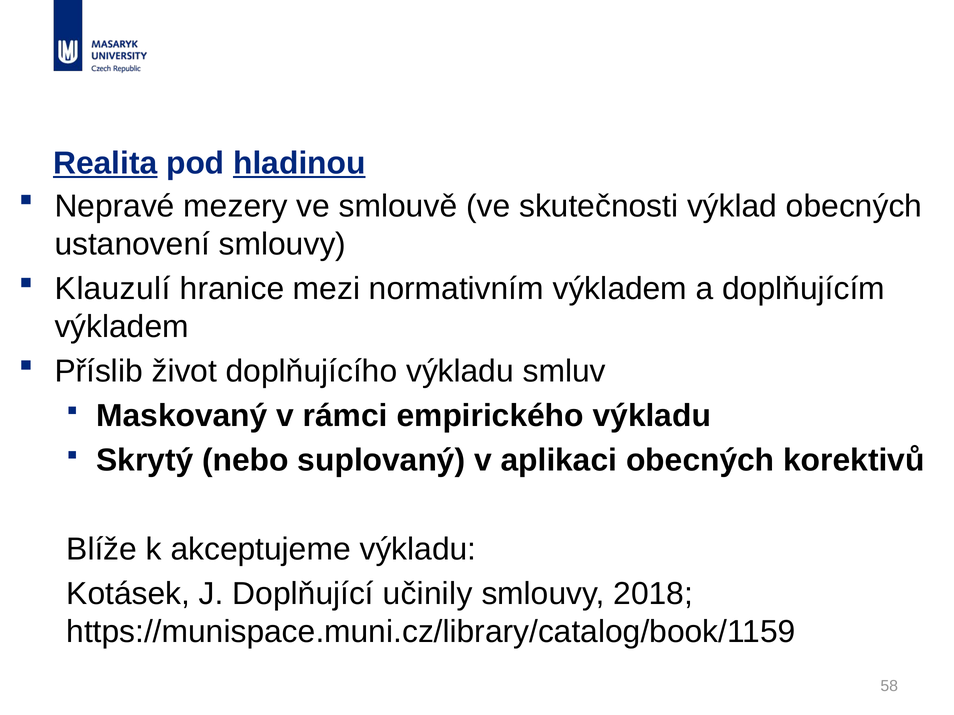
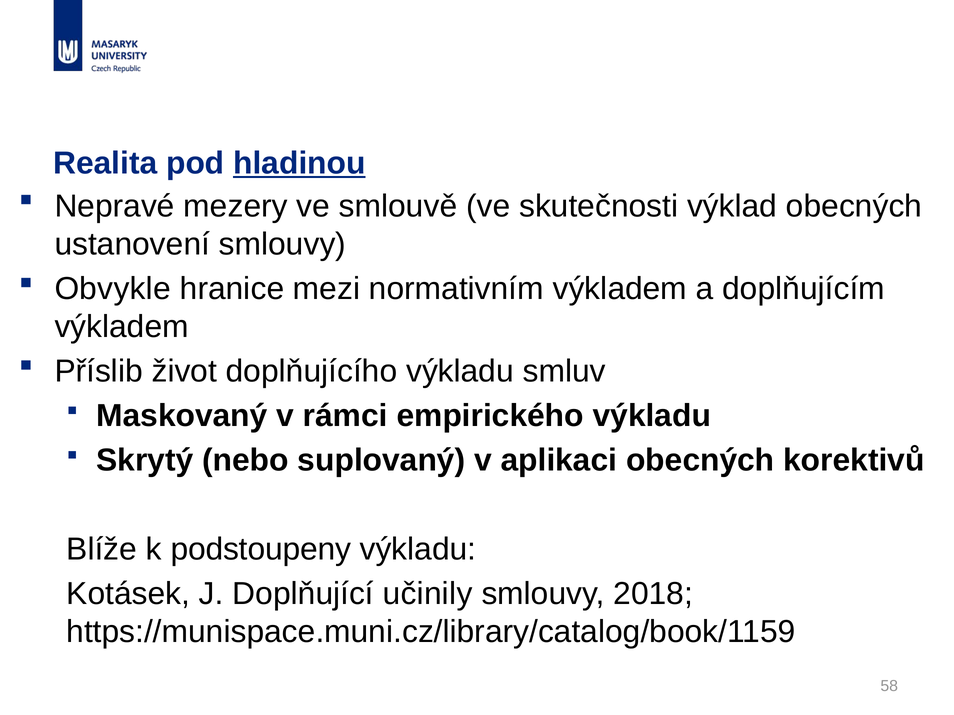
Realita underline: present -> none
Klauzulí: Klauzulí -> Obvykle
akceptujeme: akceptujeme -> podstoupeny
